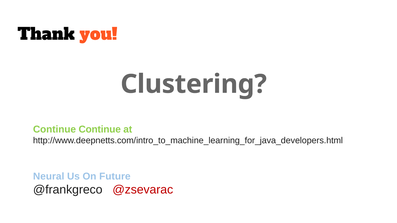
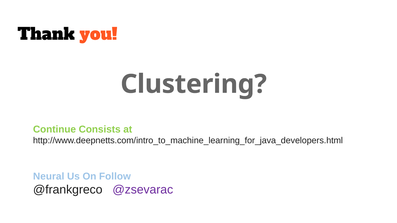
Continue Continue: Continue -> Consists
Future: Future -> Follow
@zsevarac colour: red -> purple
